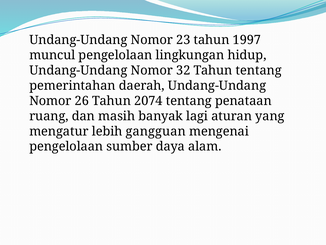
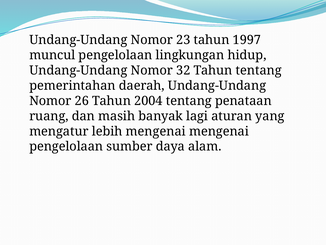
2074: 2074 -> 2004
lebih gangguan: gangguan -> mengenai
